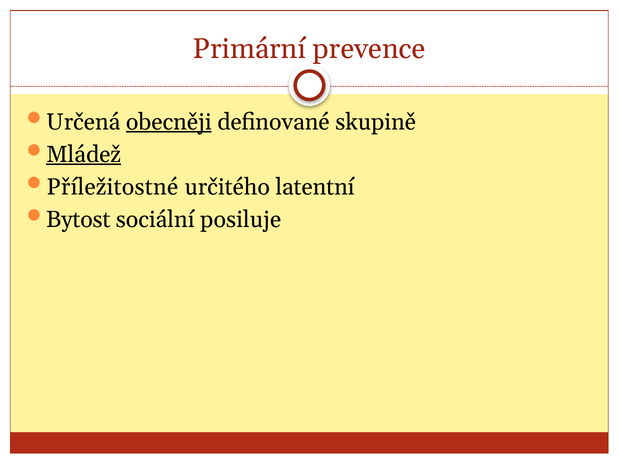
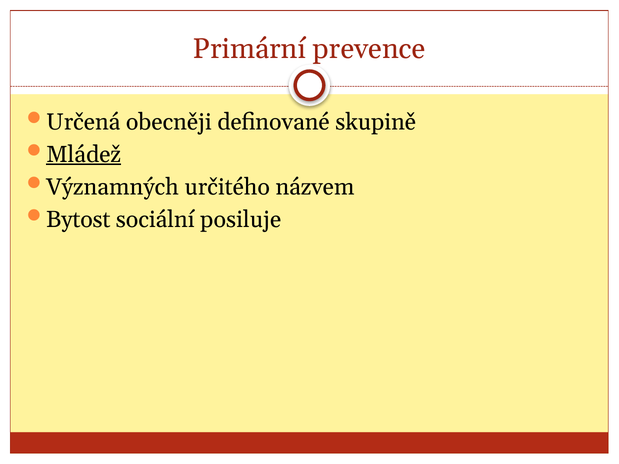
obecněji underline: present -> none
Příležitostné: Příležitostné -> Významných
latentní: latentní -> názvem
